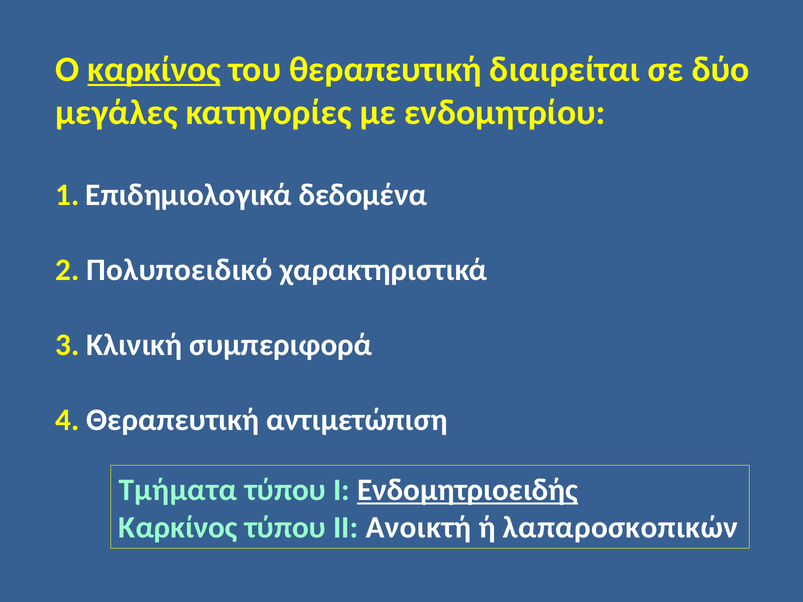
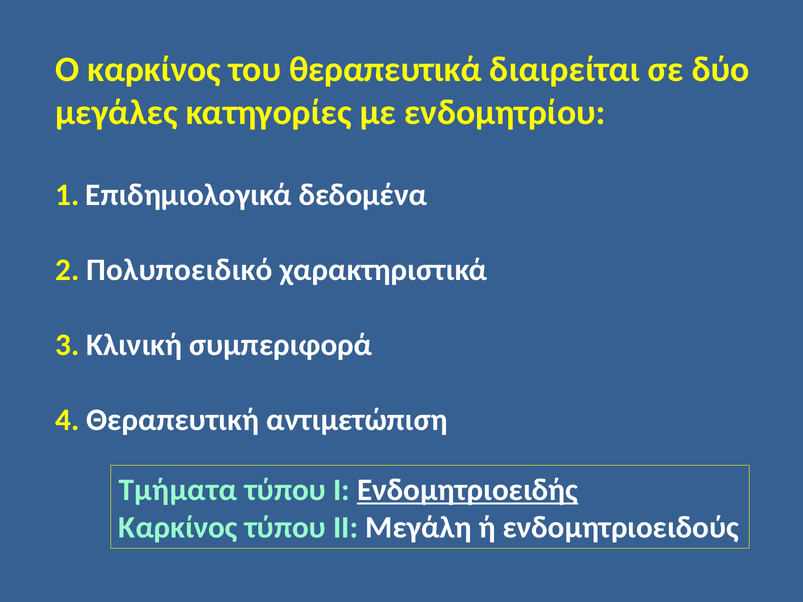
καρκίνος at (154, 70) underline: present -> none
του θεραπευτική: θεραπευτική -> θεραπευτικά
Ανοικτή: Ανοικτή -> Μεγάλη
λαπαροσκοπικών: λαπαροσκοπικών -> ενδομητριοειδούς
